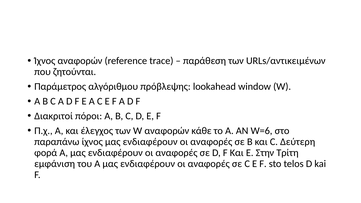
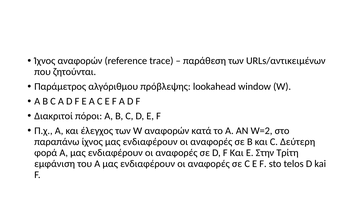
κάθε: κάθε -> κατά
W=6: W=6 -> W=2
